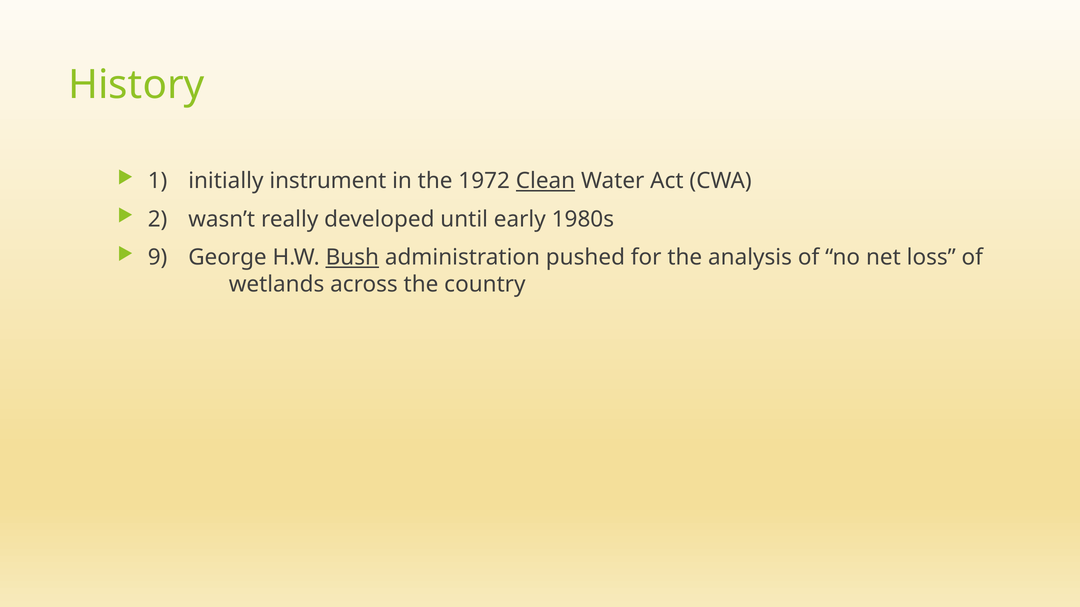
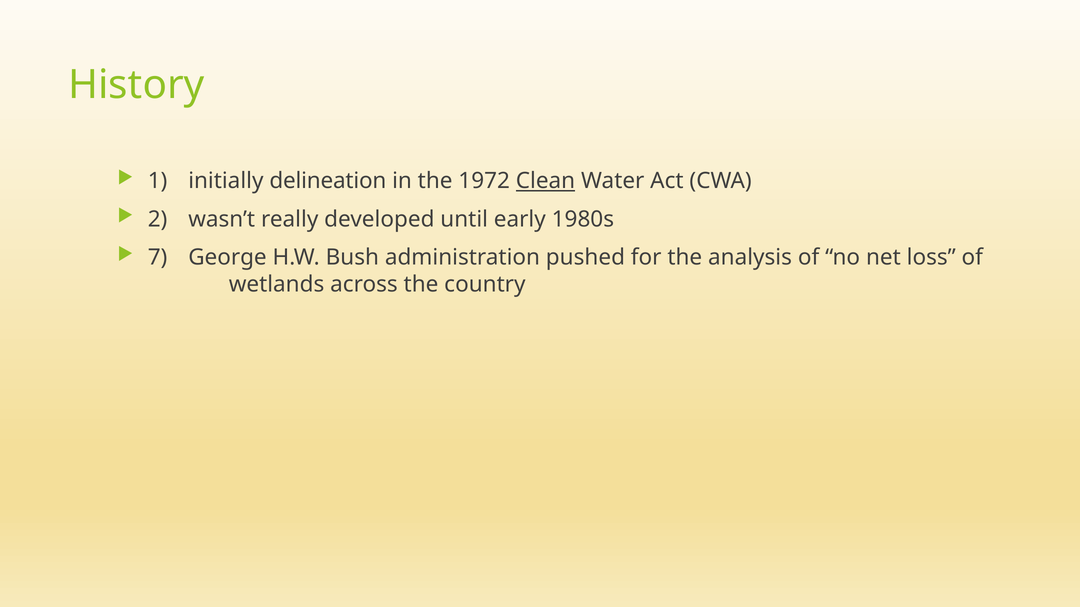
instrument: instrument -> delineation
9: 9 -> 7
Bush underline: present -> none
